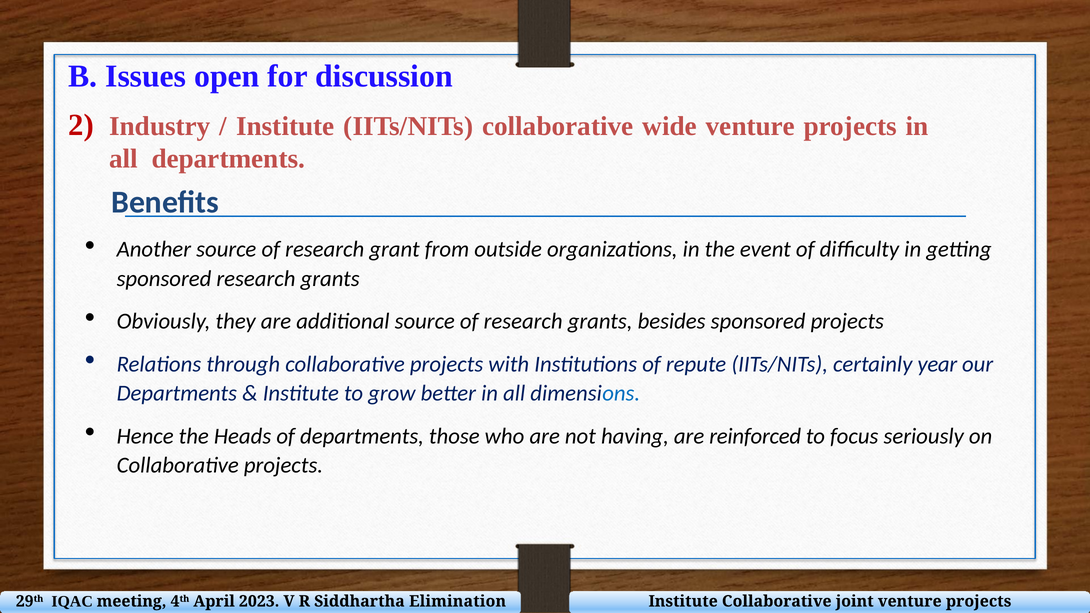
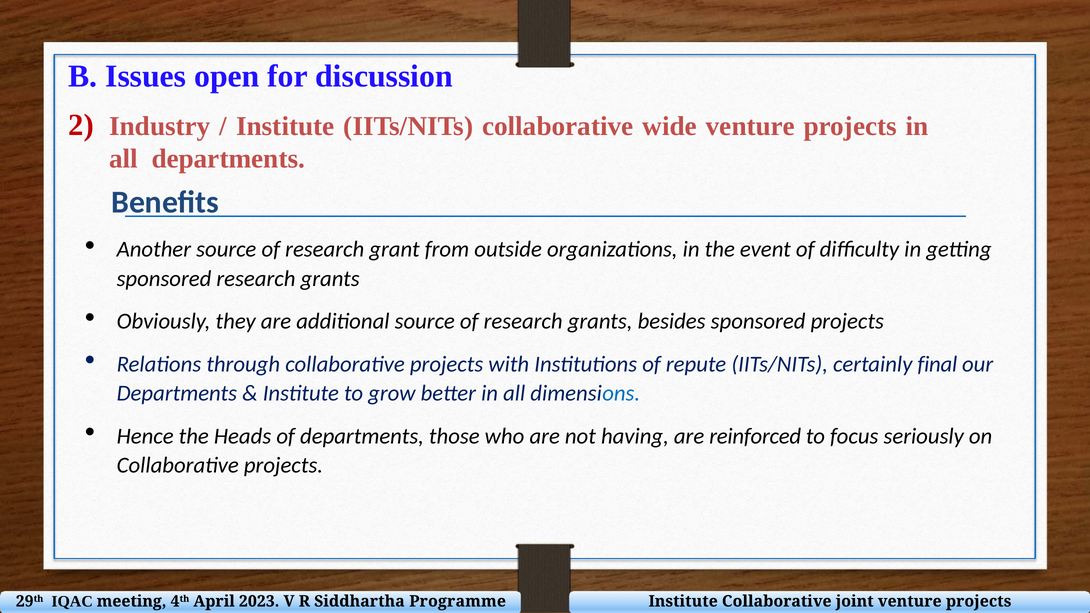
year: year -> final
Elimination: Elimination -> Programme
